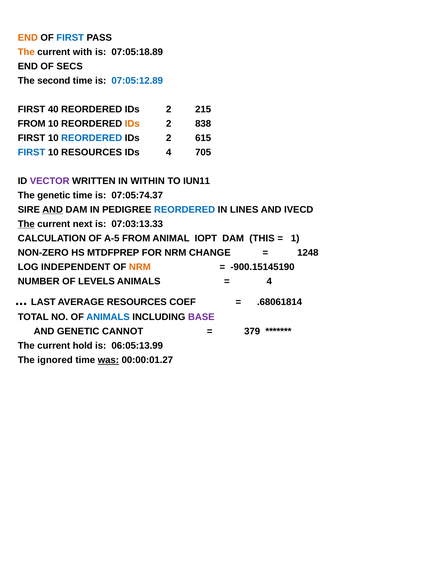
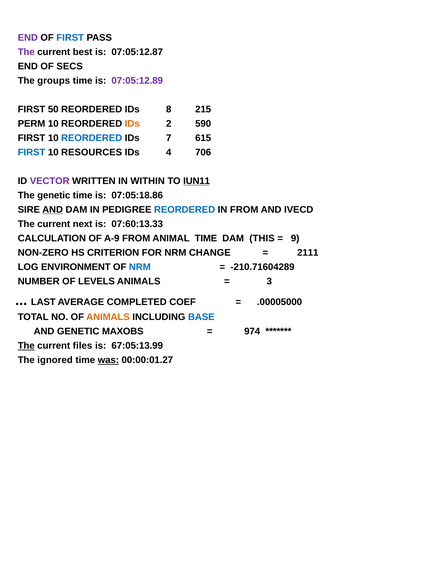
END at (28, 38) colour: orange -> purple
The at (26, 52) colour: orange -> purple
with: with -> best
07:05:18.89: 07:05:18.89 -> 07:05:12.87
second: second -> groups
07:05:12.89 colour: blue -> purple
40: 40 -> 50
2 at (169, 110): 2 -> 8
FROM at (32, 124): FROM -> PERM
838: 838 -> 590
2 at (169, 138): 2 -> 7
705: 705 -> 706
IUN11 underline: none -> present
07:05:74.37: 07:05:74.37 -> 07:05:18.86
IN LINES: LINES -> FROM
The at (26, 224) underline: present -> none
07:03:13.33: 07:03:13.33 -> 07:60:13.33
A-5: A-5 -> A-9
ANIMAL IOPT: IOPT -> TIME
1: 1 -> 9
MTDFPREP: MTDFPREP -> CRITERION
1248: 1248 -> 2111
INDEPENDENT: INDEPENDENT -> ENVIRONMENT
NRM at (140, 267) colour: orange -> blue
-900.15145190: -900.15145190 -> -210.71604289
4 at (269, 282): 4 -> 3
AVERAGE RESOURCES: RESOURCES -> COMPLETED
.68061814: .68061814 -> .00005000
ANIMALS at (108, 317) colour: blue -> orange
BASE colour: purple -> blue
CANNOT: CANNOT -> MAXOBS
379: 379 -> 974
The at (26, 346) underline: none -> present
hold: hold -> files
06:05:13.99: 06:05:13.99 -> 67:05:13.99
